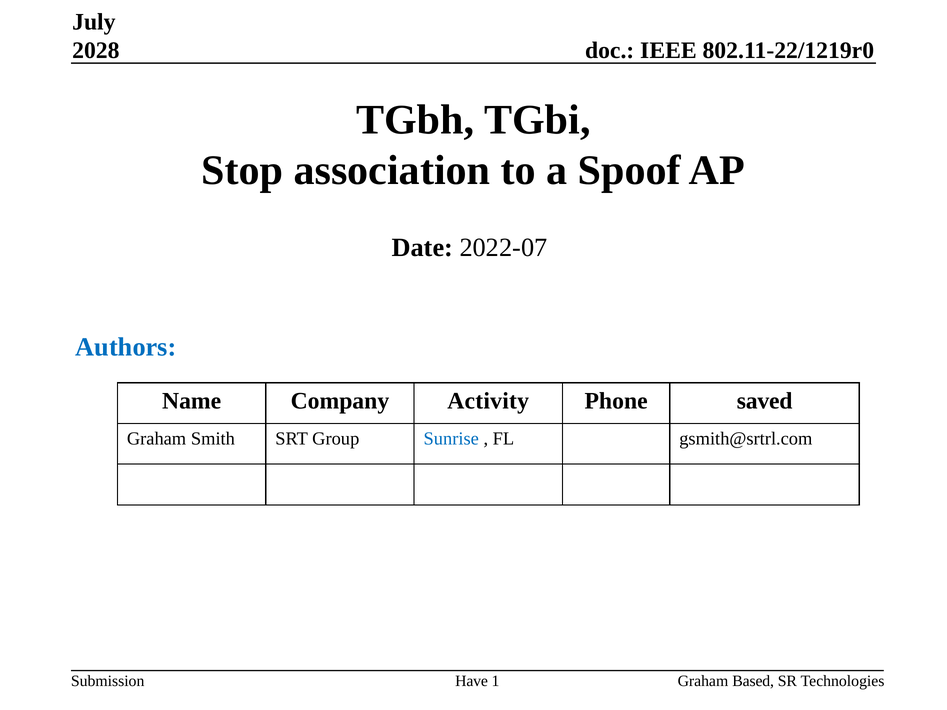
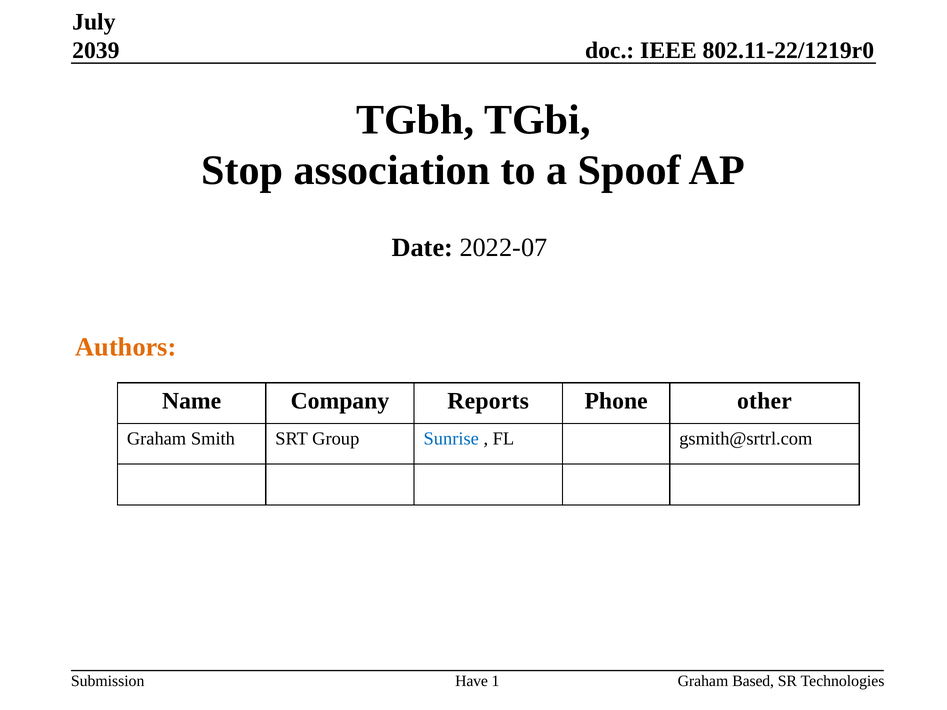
2028: 2028 -> 2039
Authors colour: blue -> orange
Activity: Activity -> Reports
saved: saved -> other
